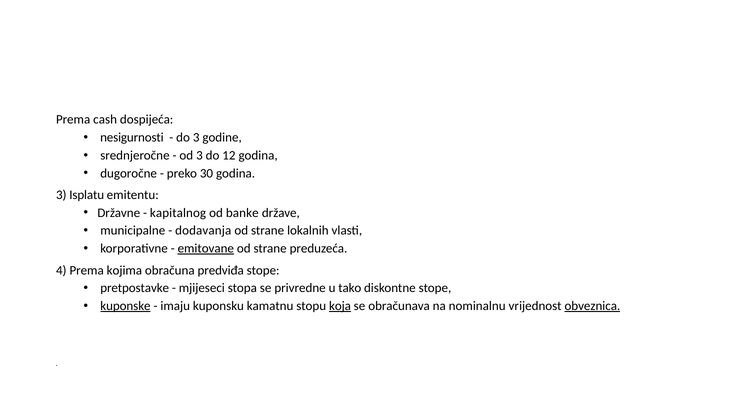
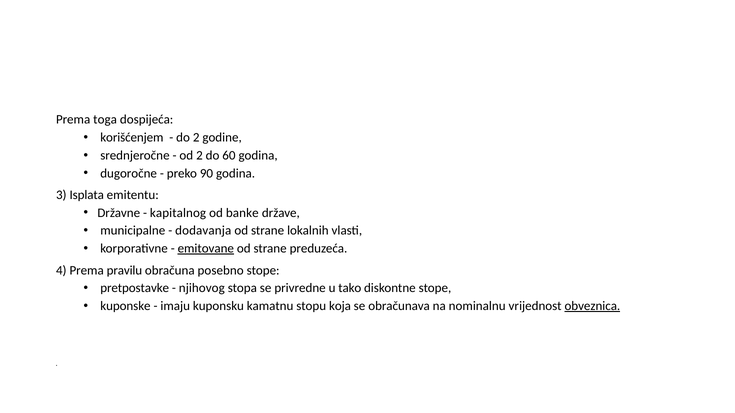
cash: cash -> toga
nesigurnosti: nesigurnosti -> korišćenjem
do 3: 3 -> 2
od 3: 3 -> 2
12: 12 -> 60
30: 30 -> 90
Isplatu: Isplatu -> Isplata
kojima: kojima -> pravilu
predviđa: predviđa -> posebno
mjijeseci: mjijeseci -> njihovog
kuponske underline: present -> none
koja underline: present -> none
